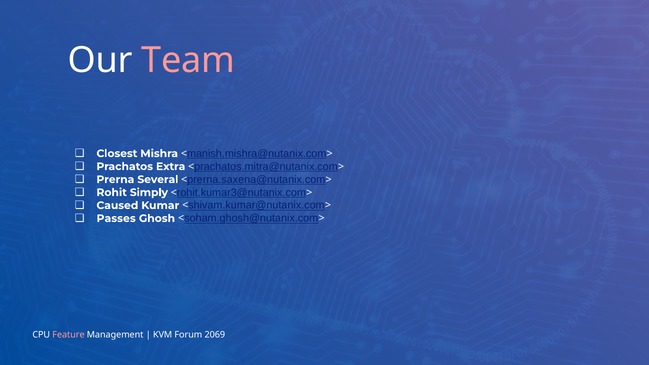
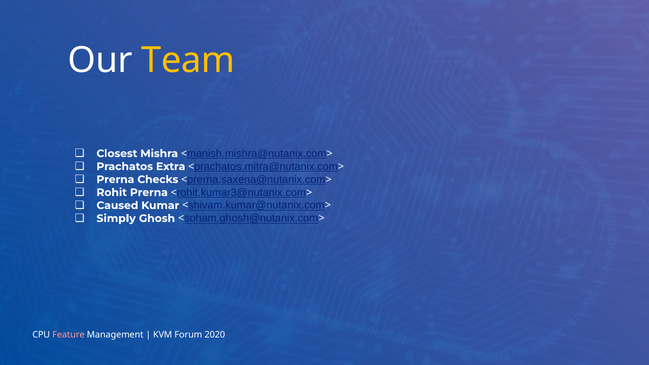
Team colour: pink -> yellow
Several: Several -> Checks
Rohit Simply: Simply -> Prerna
Passes: Passes -> Simply
2069: 2069 -> 2020
